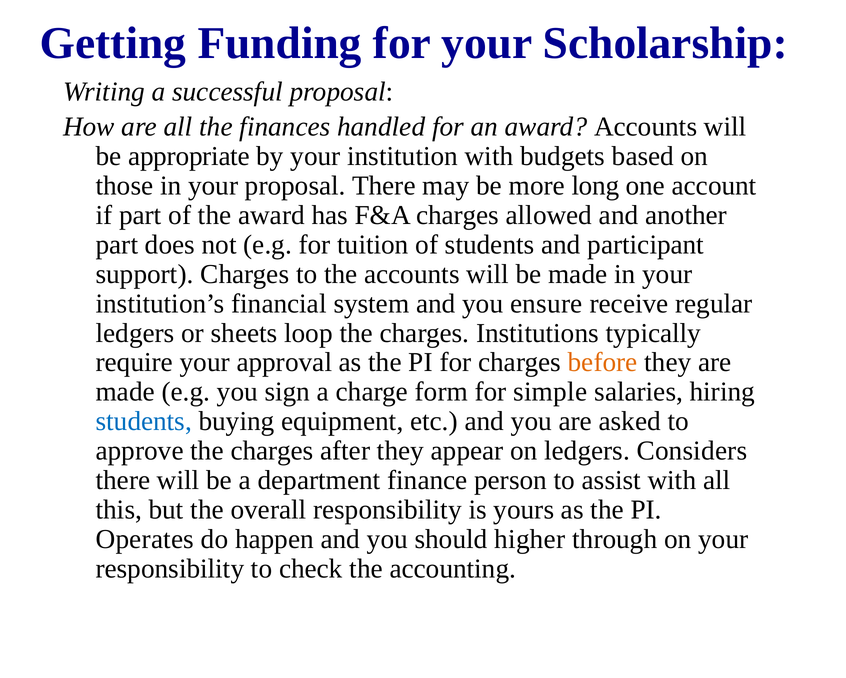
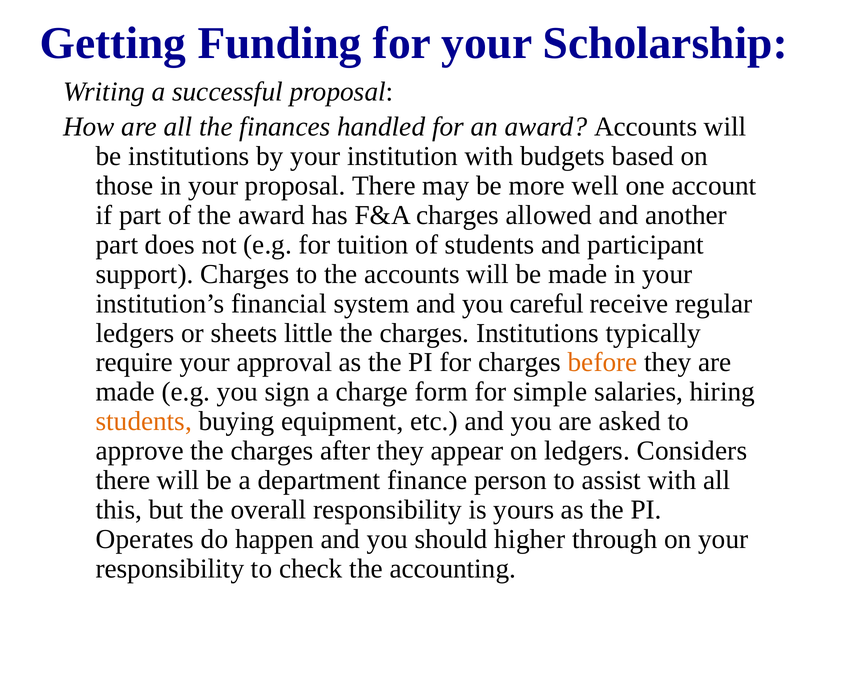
be appropriate: appropriate -> institutions
long: long -> well
ensure: ensure -> careful
loop: loop -> little
students at (144, 421) colour: blue -> orange
